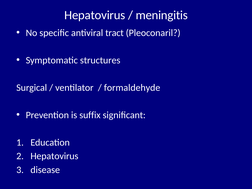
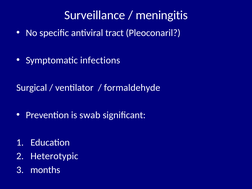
Hepatovirus at (95, 15): Hepatovirus -> Surveillance
structures: structures -> infections
suffix: suffix -> swab
Hepatovirus at (54, 156): Hepatovirus -> Heterotypic
disease: disease -> months
